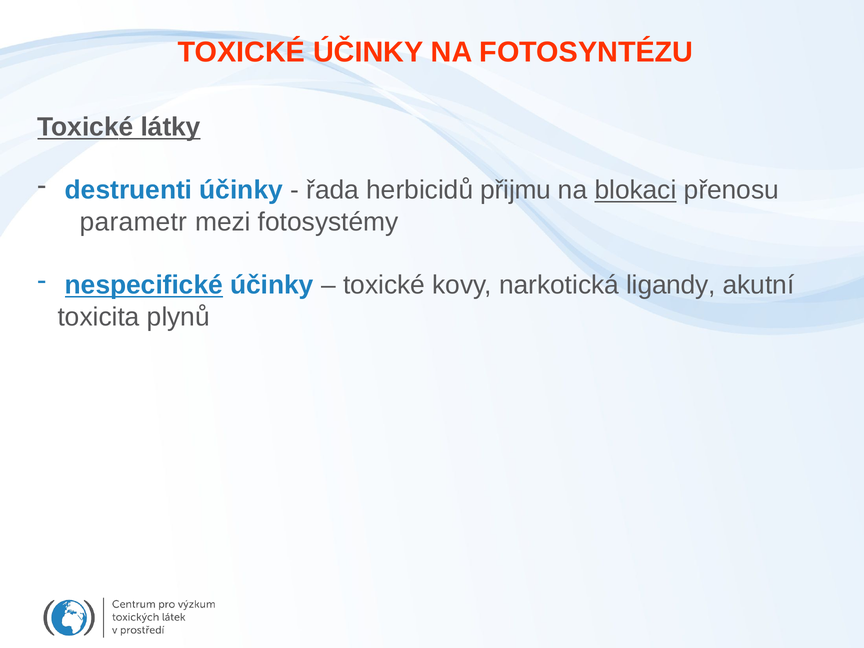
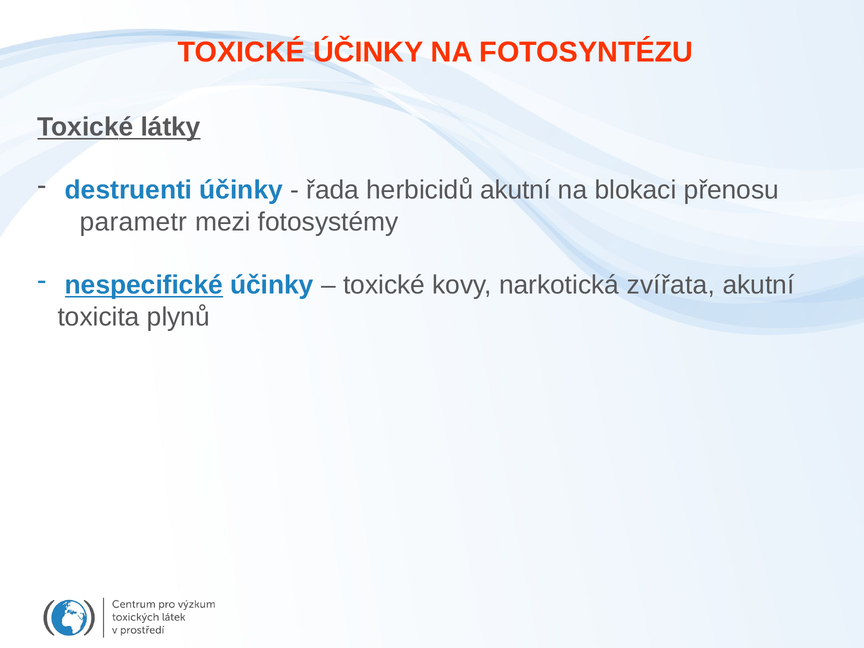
herbicidů přijmu: přijmu -> akutní
blokaci underline: present -> none
ligandy: ligandy -> zvířata
